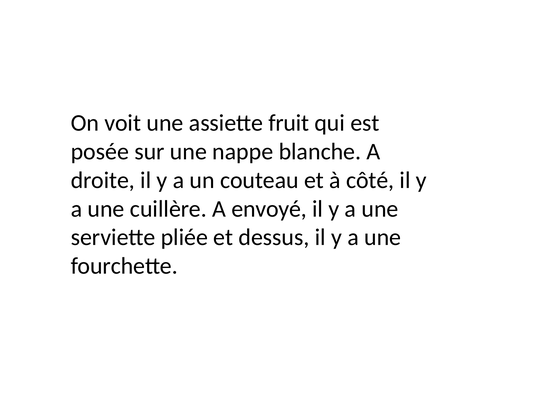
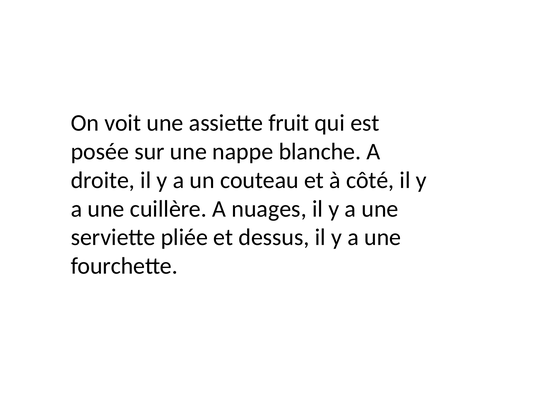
envoyé: envoyé -> nuages
